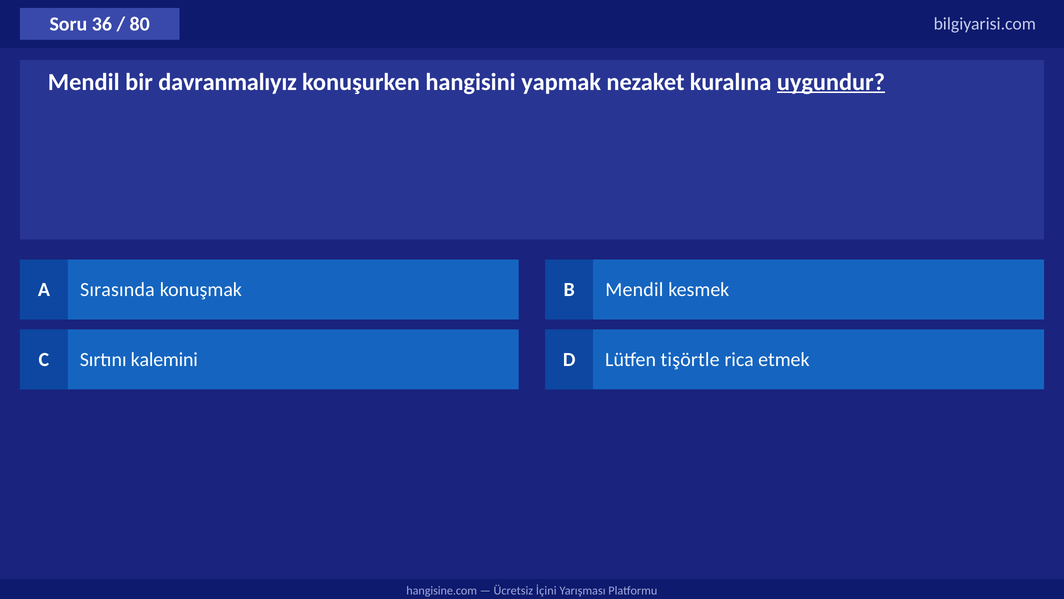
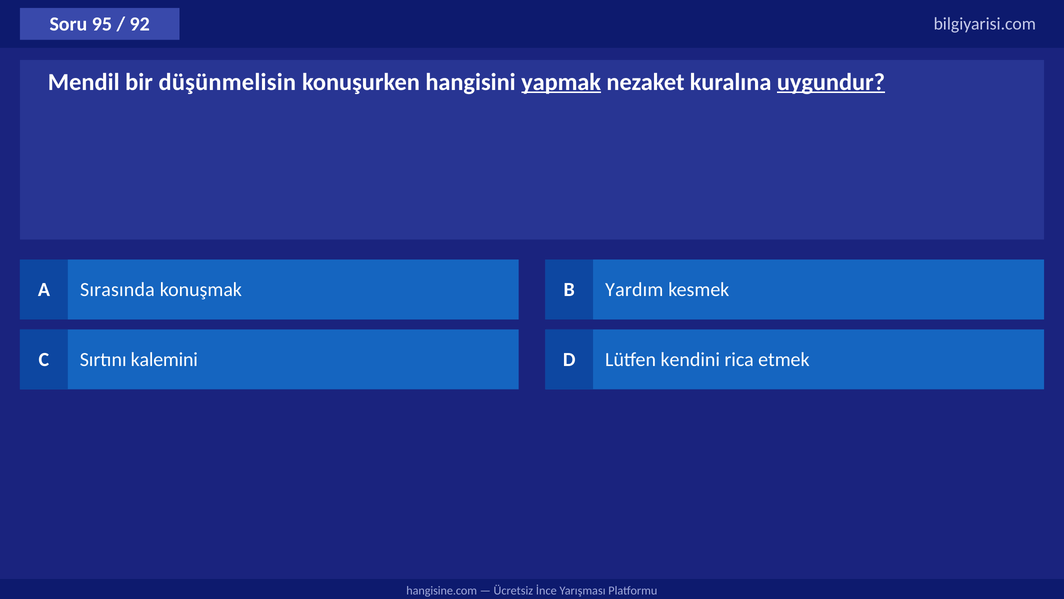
36: 36 -> 95
80: 80 -> 92
davranmalıyız: davranmalıyız -> düşünmelisin
yapmak underline: none -> present
B Mendil: Mendil -> Yardım
tişörtle: tişörtle -> kendini
İçini: İçini -> İnce
